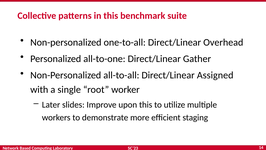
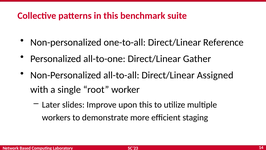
Overhead: Overhead -> Reference
